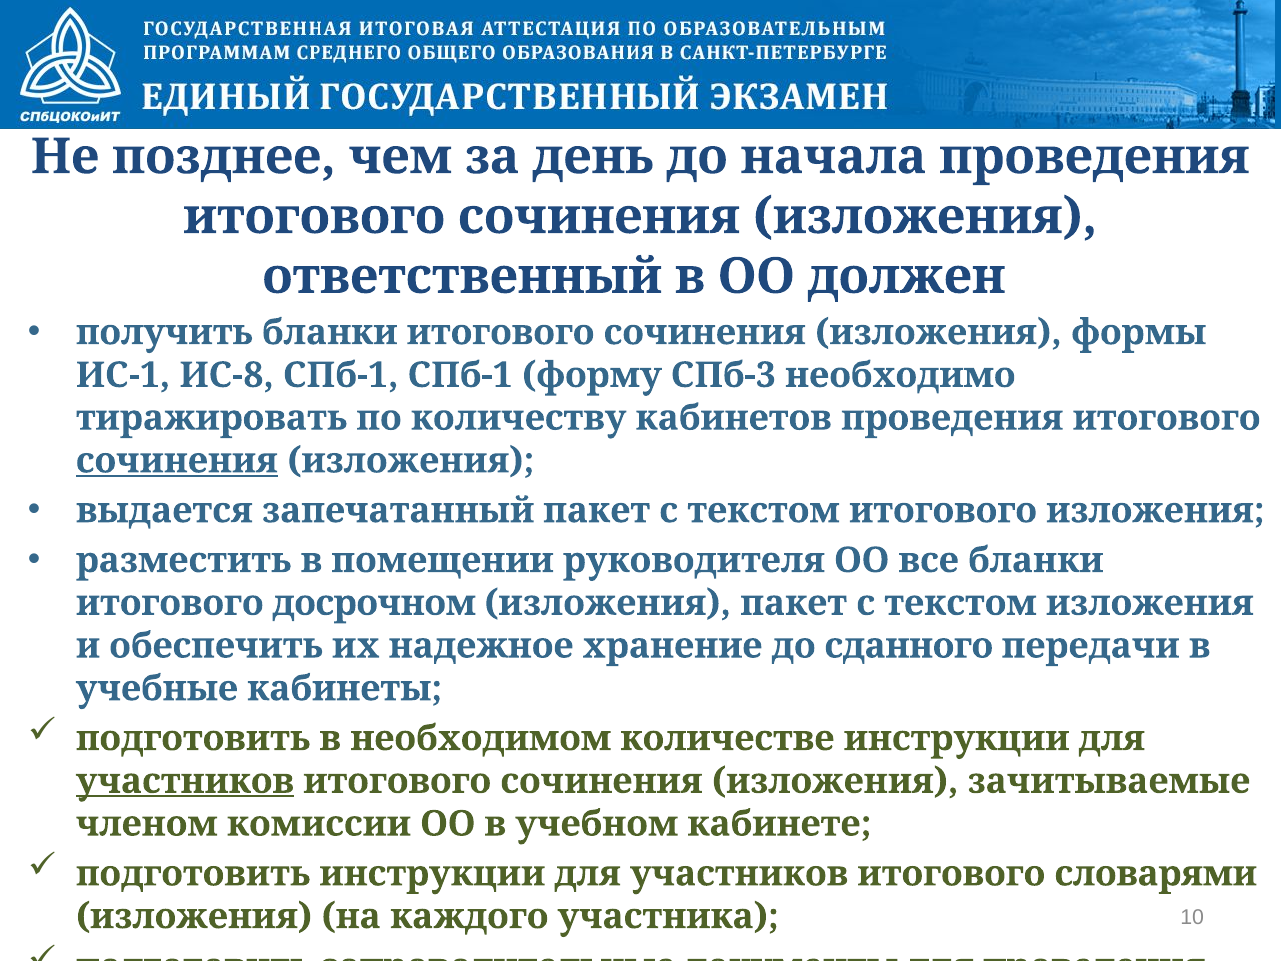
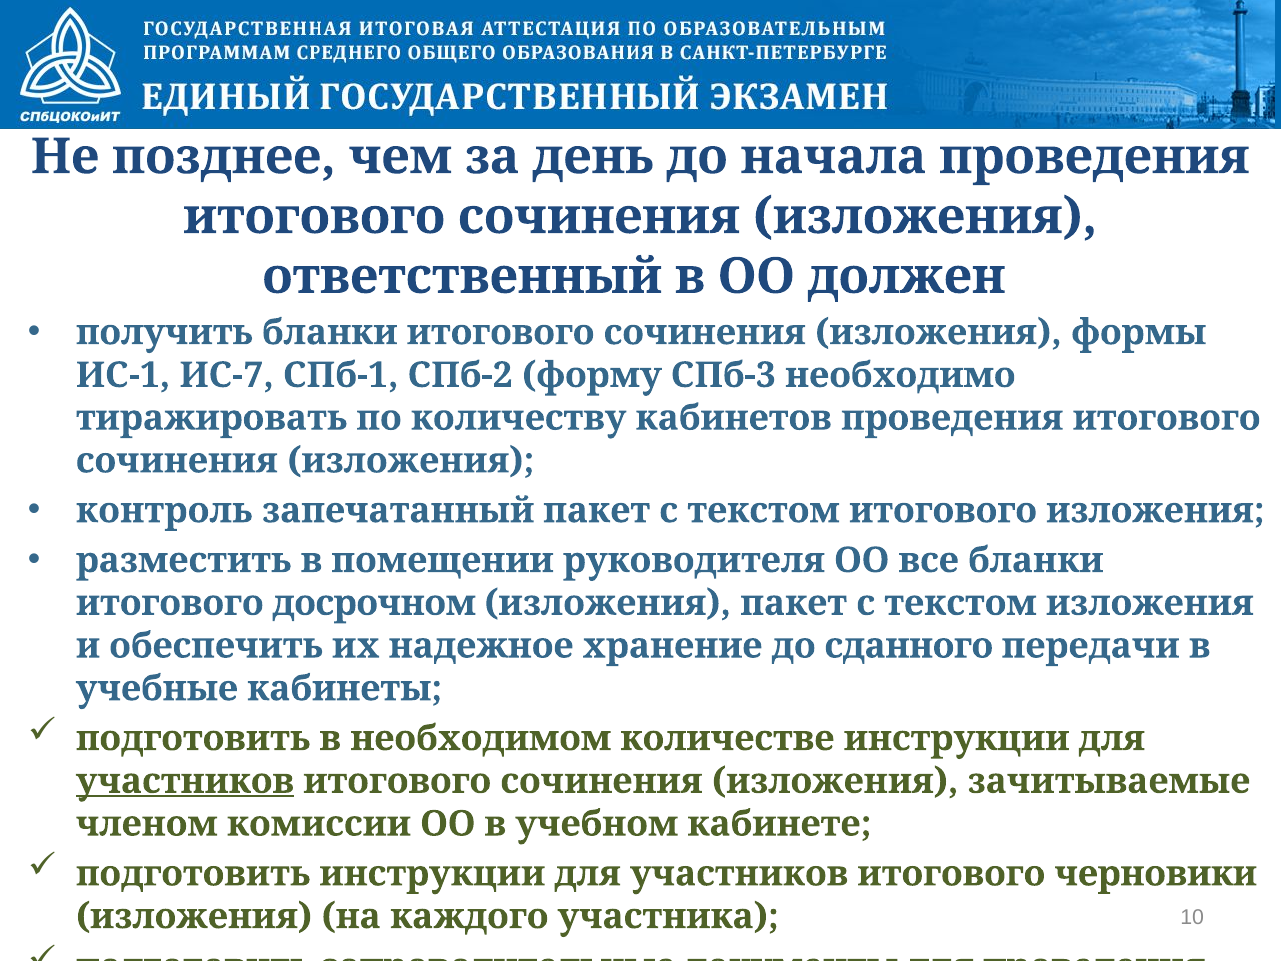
ИС-1 ИС-8: ИС-8 -> ИС-7
СПб-1 СПб-1: СПб-1 -> СПб-2
сочинения at (177, 461) underline: present -> none
выдается: выдается -> контроль
словарями: словарями -> черновики
